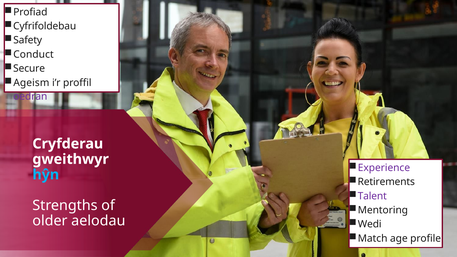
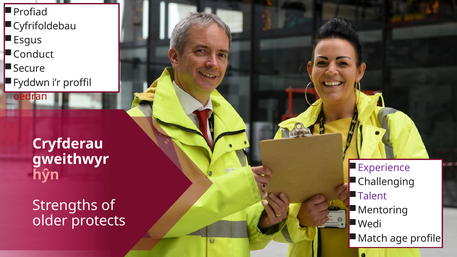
Safety: Safety -> Esgus
Ageism: Ageism -> Fyddwn
oedran colour: purple -> red
hŷn colour: light blue -> pink
Retirements: Retirements -> Challenging
aelodau: aelodau -> protects
